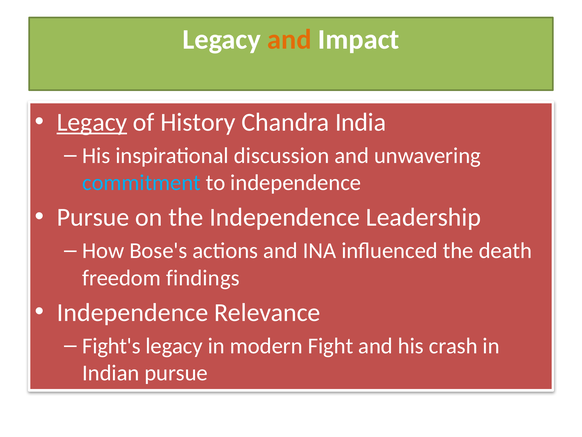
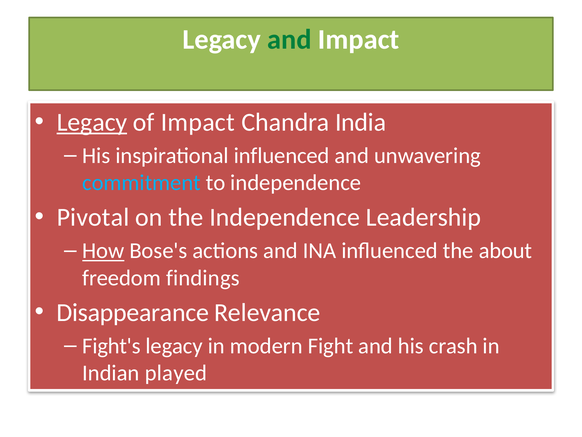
and at (289, 39) colour: orange -> green
of History: History -> Impact
inspirational discussion: discussion -> influenced
Pursue at (93, 217): Pursue -> Pivotal
How underline: none -> present
death: death -> about
Independence at (133, 312): Independence -> Disappearance
Indian pursue: pursue -> played
